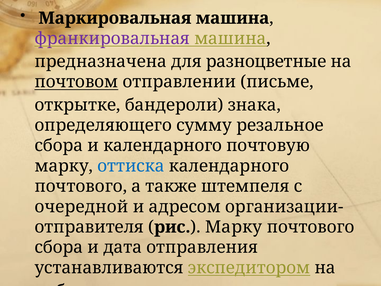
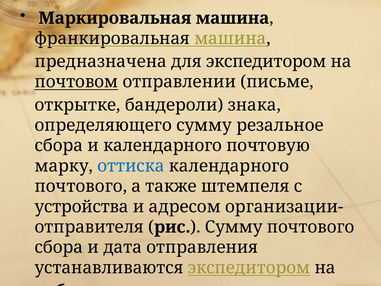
франкировальная colour: purple -> black
для разноцветные: разноцветные -> экспедитором
очередной at (81, 206): очередной -> устройства
рис Марку: Марку -> Сумму
